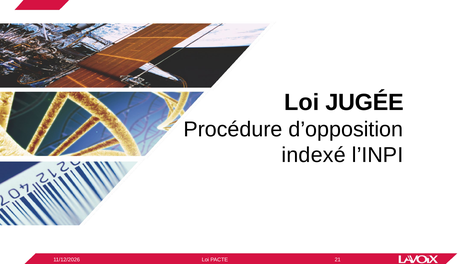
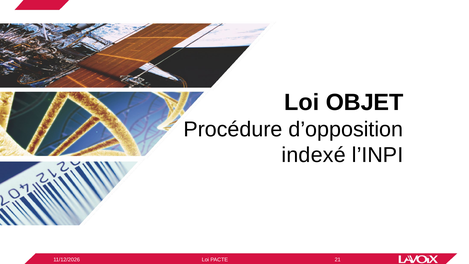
JUGÉE: JUGÉE -> OBJET
